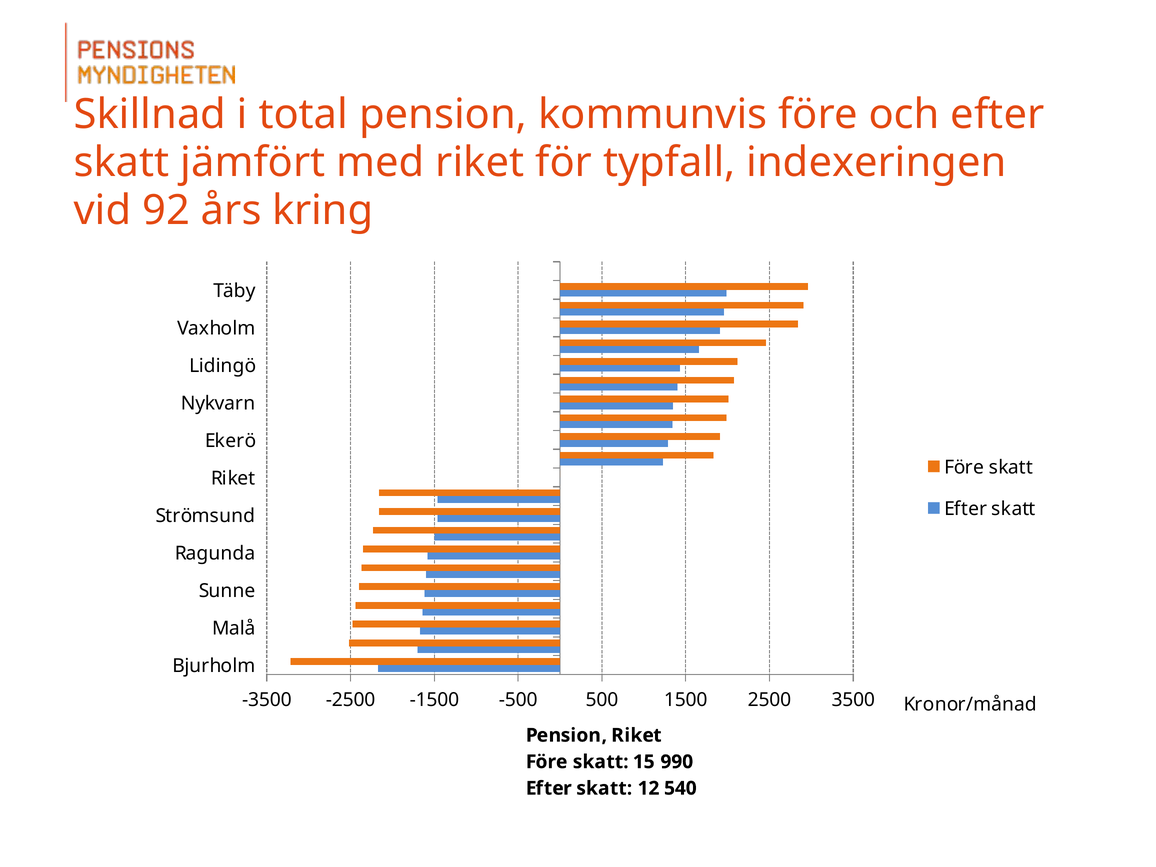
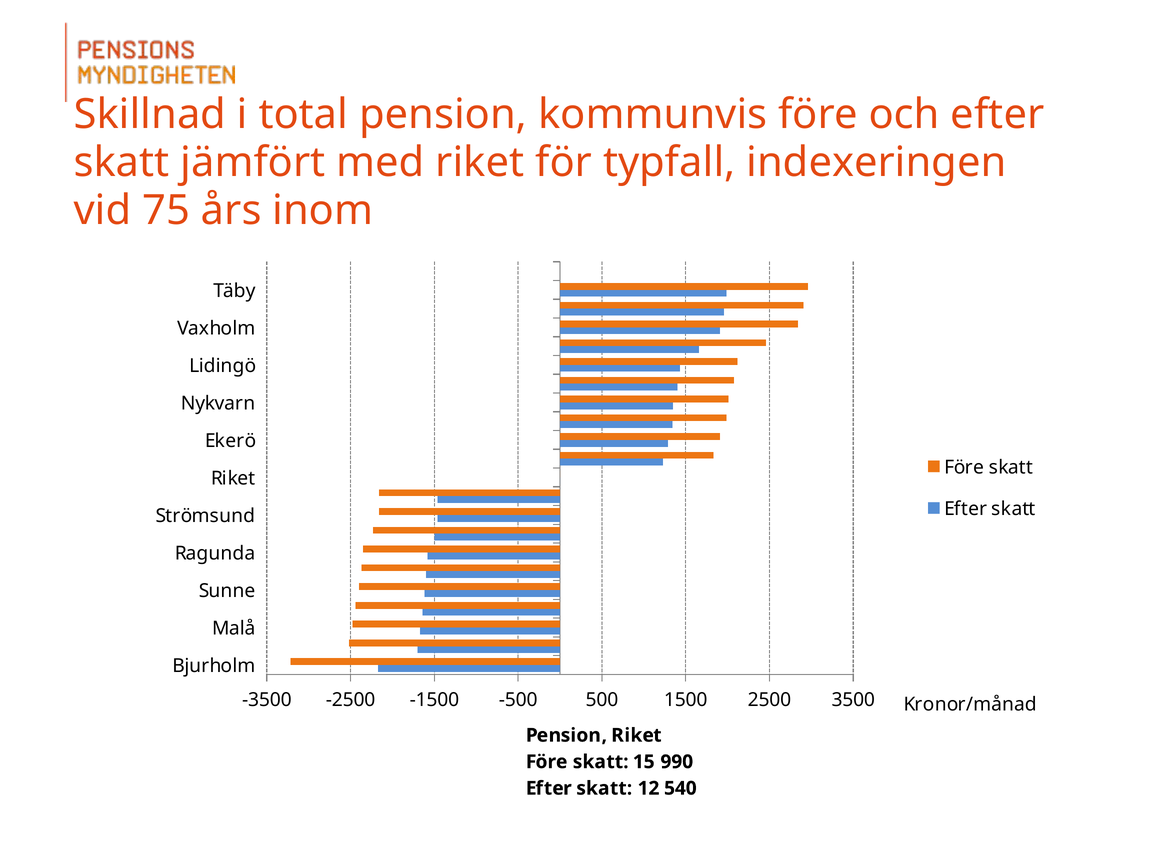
92: 92 -> 75
kring: kring -> inom
